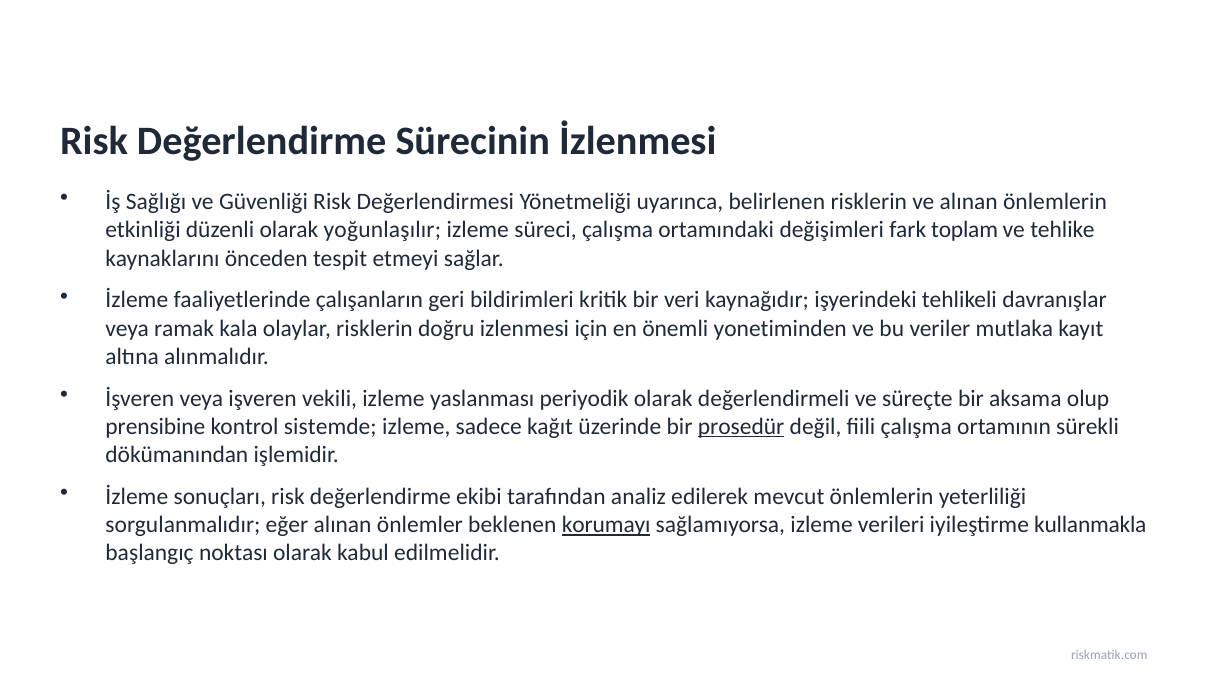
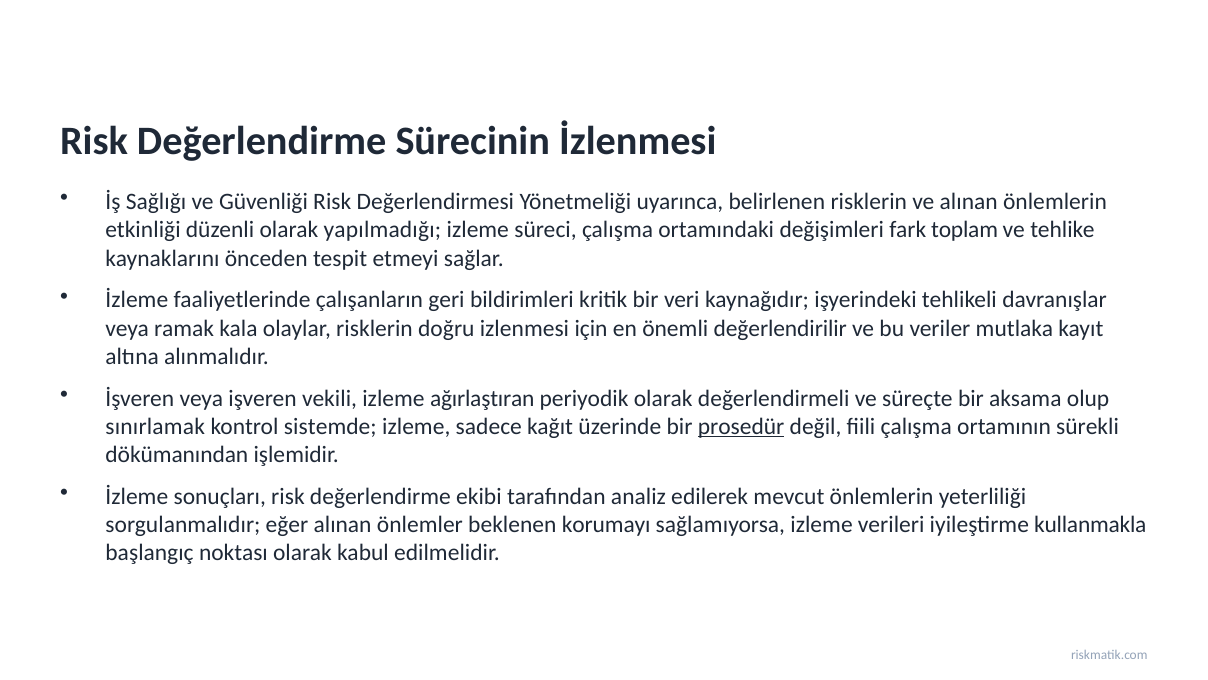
yoğunlaşılır: yoğunlaşılır -> yapılmadığı
yonetiminden: yonetiminden -> değerlendirilir
yaslanması: yaslanması -> ağırlaştıran
prensibine: prensibine -> sınırlamak
korumayı underline: present -> none
